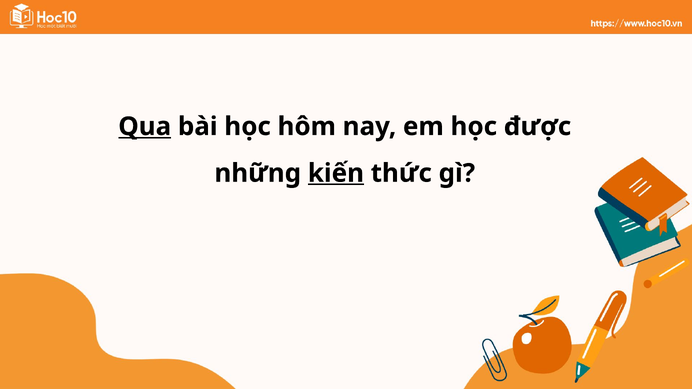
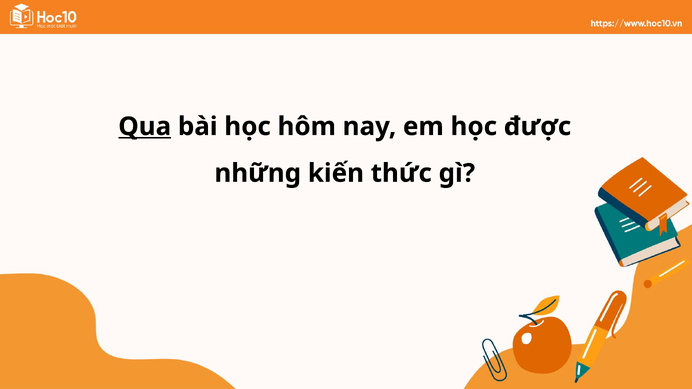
kiến underline: present -> none
